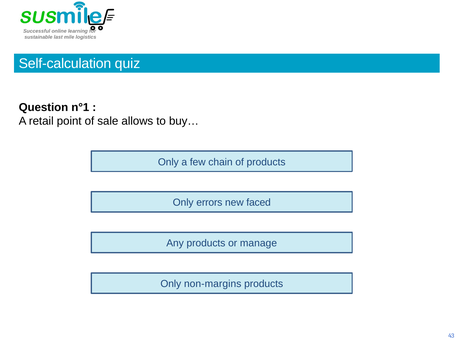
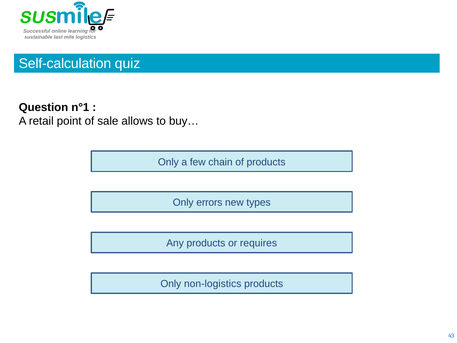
faced: faced -> types
manage: manage -> requires
non-margins: non-margins -> non-logistics
